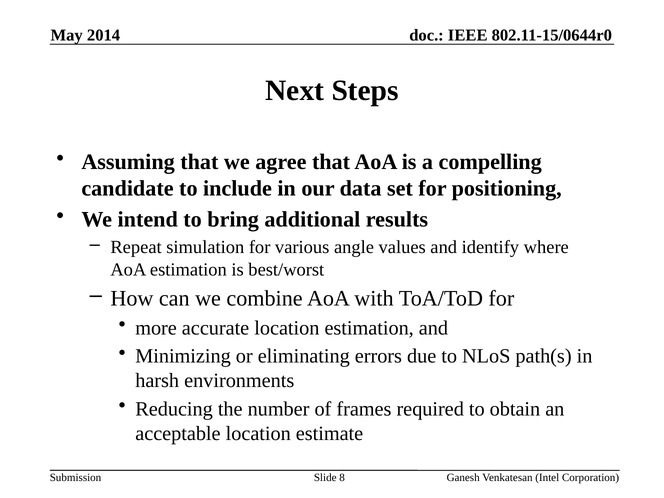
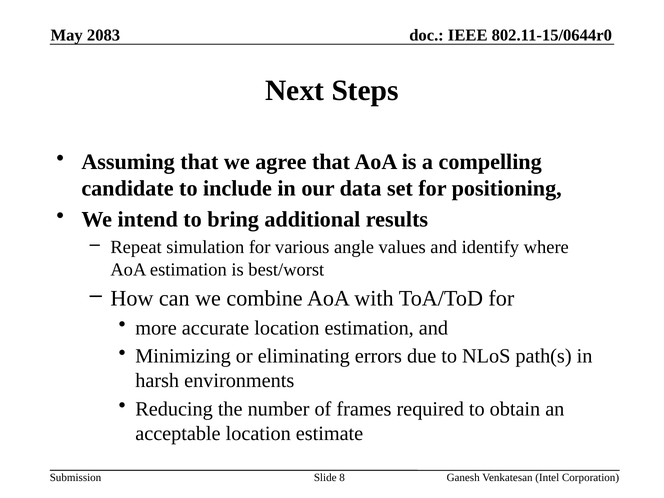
2014: 2014 -> 2083
